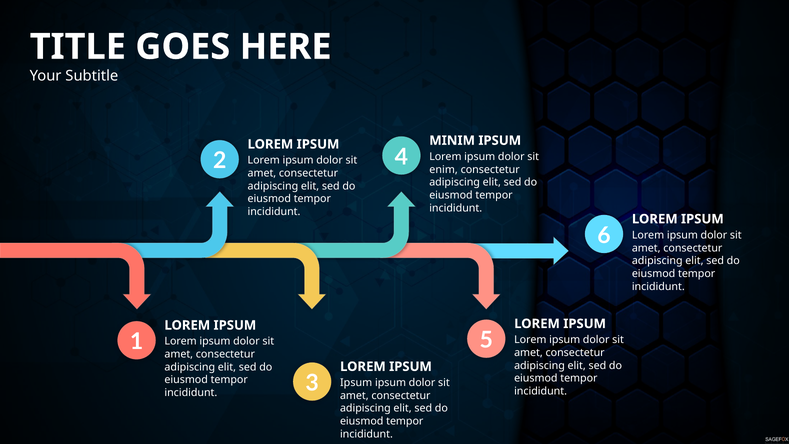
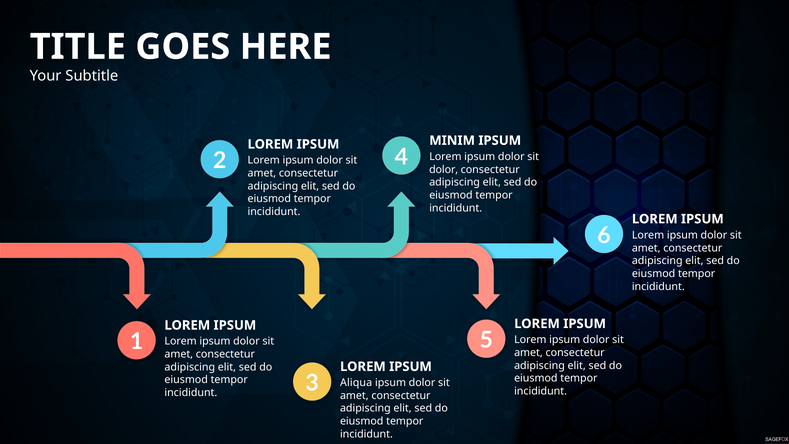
enim at (444, 169): enim -> dolor
Ipsum at (356, 383): Ipsum -> Aliqua
